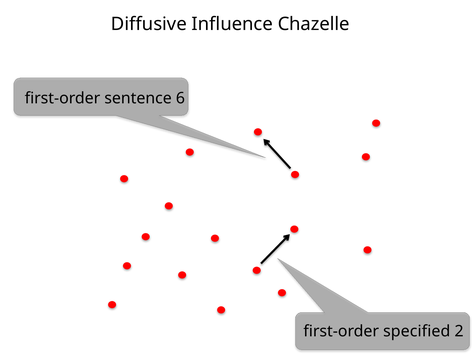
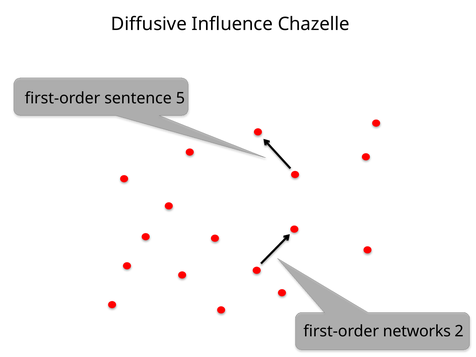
6: 6 -> 5
specified: specified -> networks
